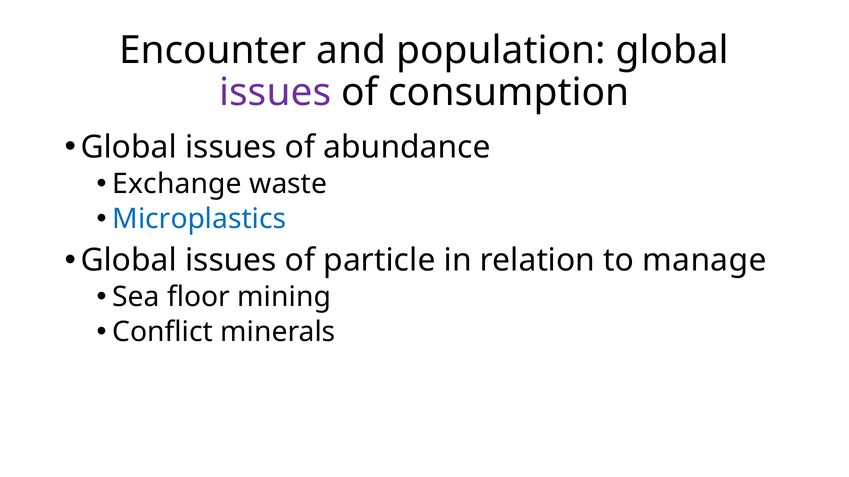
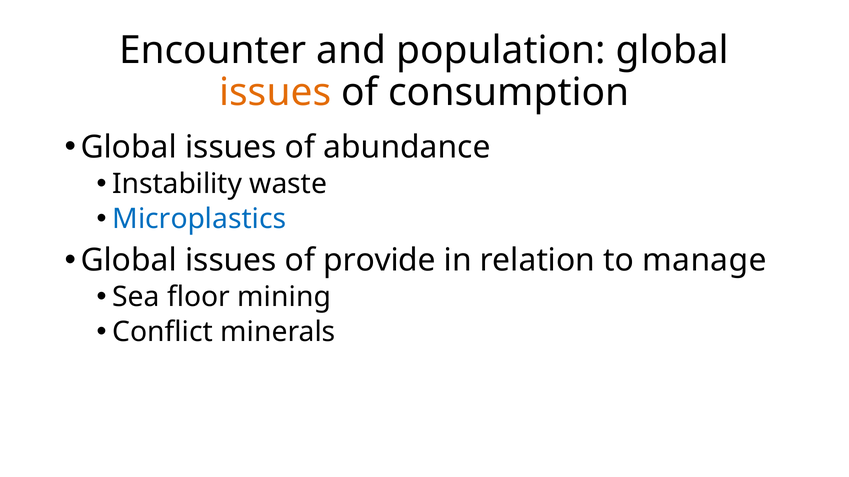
issues at (275, 92) colour: purple -> orange
Exchange: Exchange -> Instability
particle: particle -> provide
